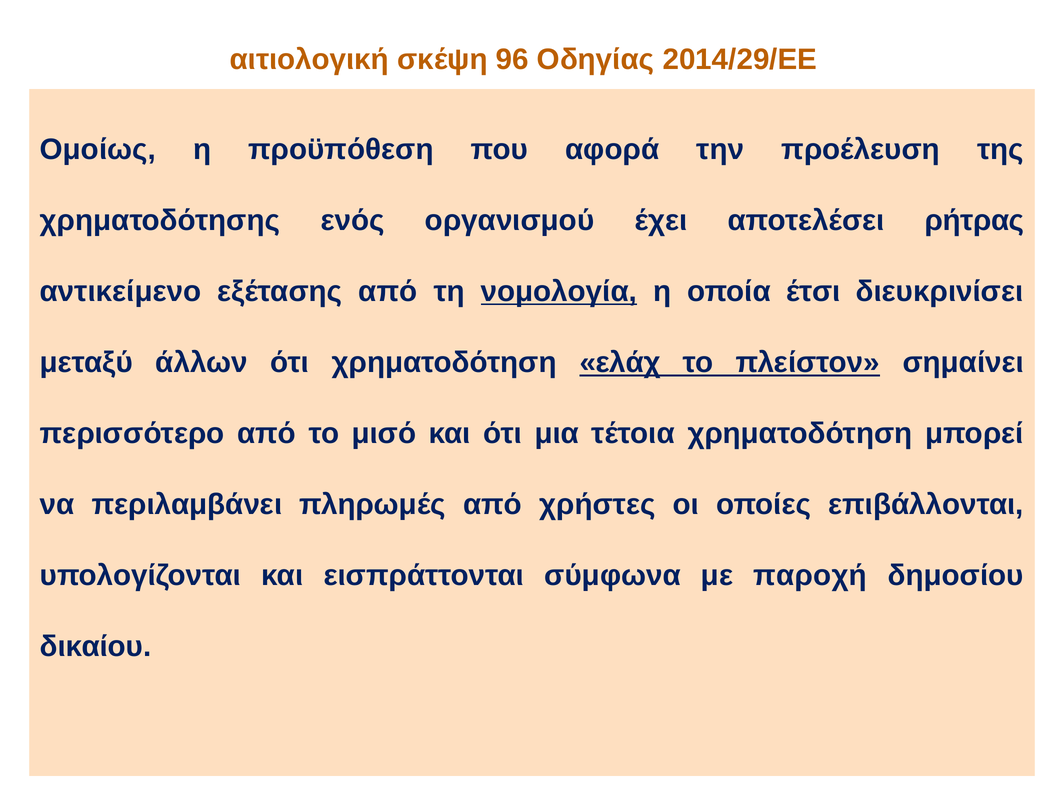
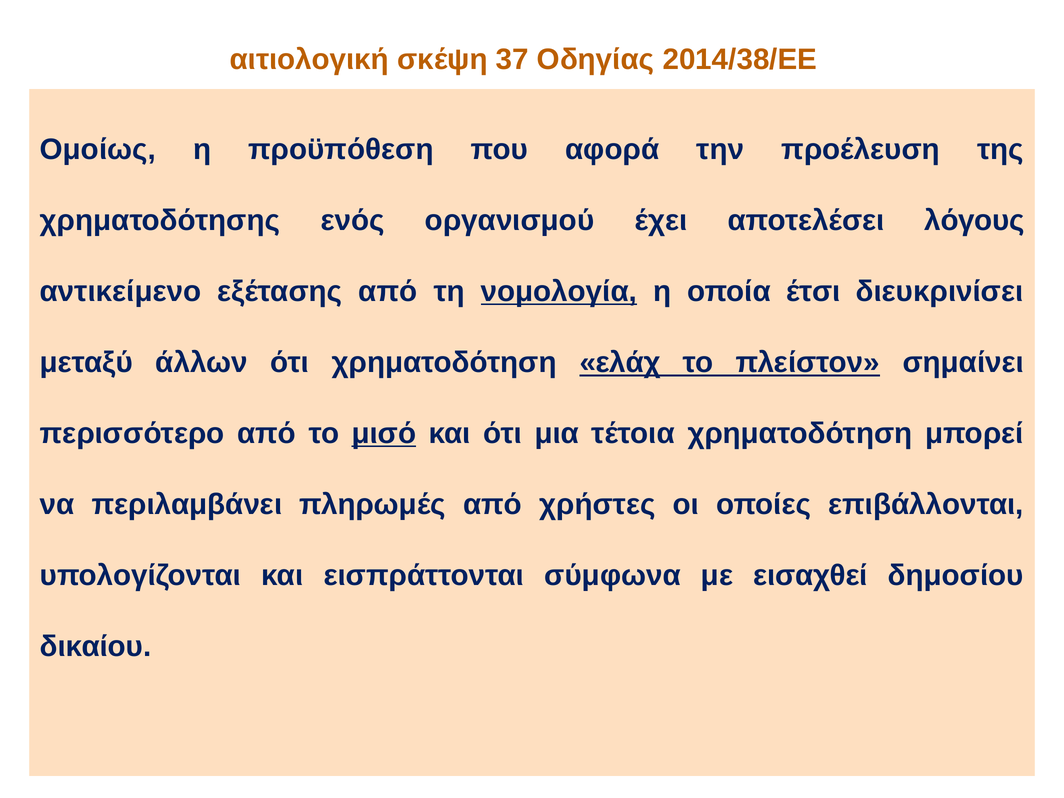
96: 96 -> 37
2014/29/ΕΕ: 2014/29/ΕΕ -> 2014/38/ΕΕ
ρήτρας: ρήτρας -> λόγους
μισό underline: none -> present
παροχή: παροχή -> εισαχθεί
